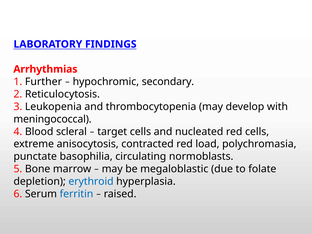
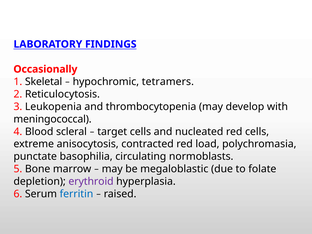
Arrhythmias: Arrhythmias -> Occasionally
Further: Further -> Skeletal
secondary: secondary -> tetramers
erythroid colour: blue -> purple
